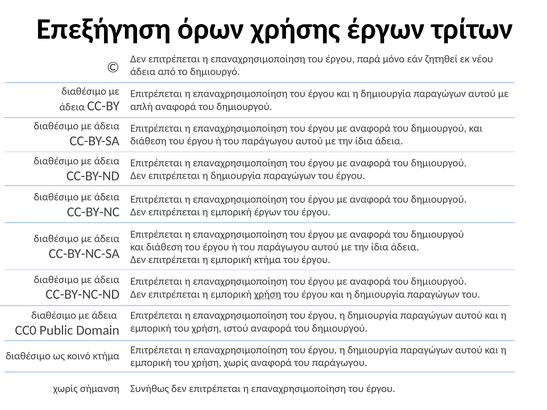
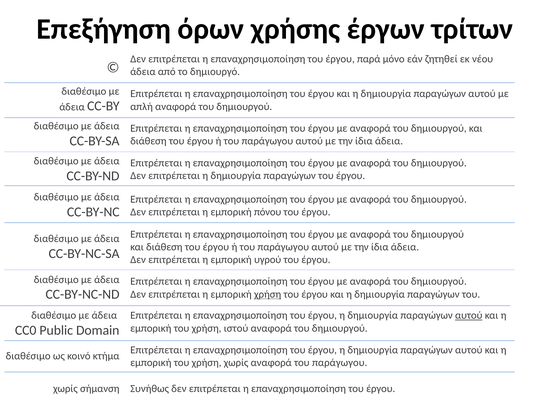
εμπορική έργων: έργων -> πόνου
εμπορική κτήμα: κτήμα -> υγρού
αυτού at (469, 316) underline: none -> present
